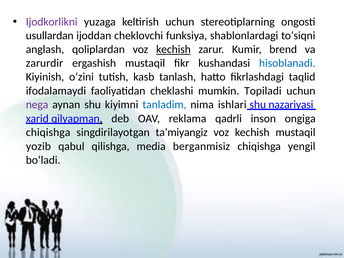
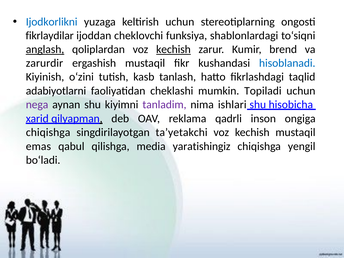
Ijodkorlikni colour: purple -> blue
usullardan: usullardan -> fikrlaydilar
anglash underline: none -> present
ifodalamaydi: ifodalamaydi -> adabiyotlarni
tanladim colour: blue -> purple
nazariyasi: nazariyasi -> hisobicha
ta’miyangiz: ta’miyangiz -> ta’yetakchi
yozib: yozib -> emas
berganmisiz: berganmisiz -> yaratishingiz
